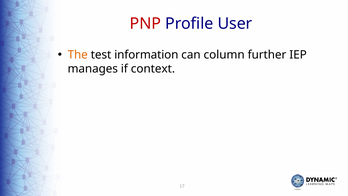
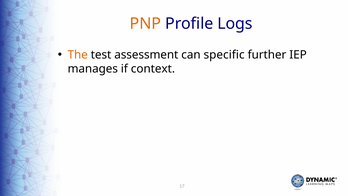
PNP colour: red -> orange
User: User -> Logs
information: information -> assessment
column: column -> specific
